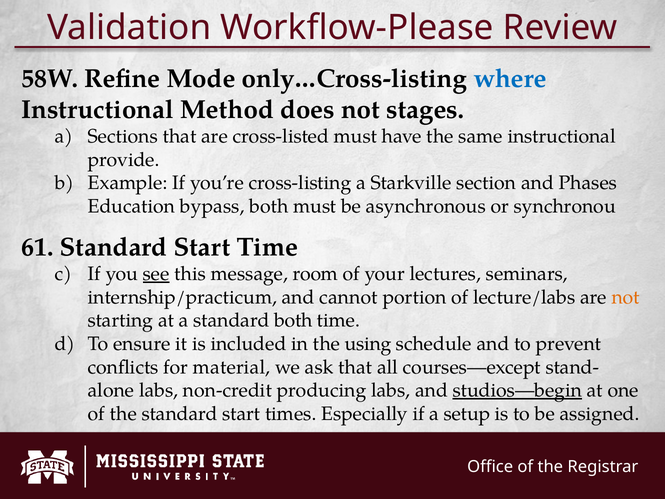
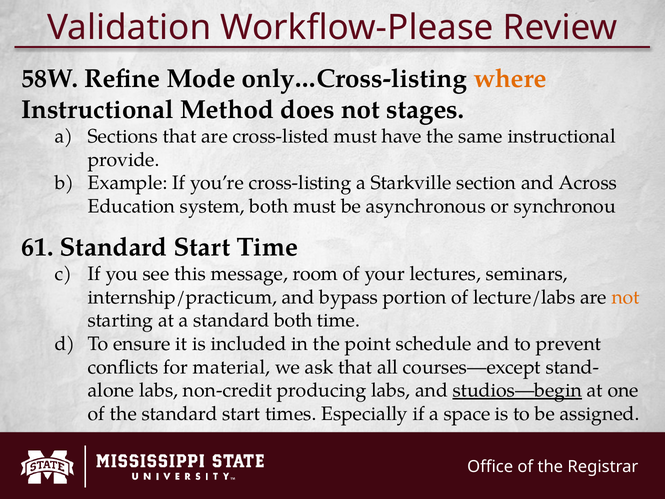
where colour: blue -> orange
Phases: Phases -> Across
bypass: bypass -> system
see underline: present -> none
cannot: cannot -> bypass
using: using -> point
setup: setup -> space
